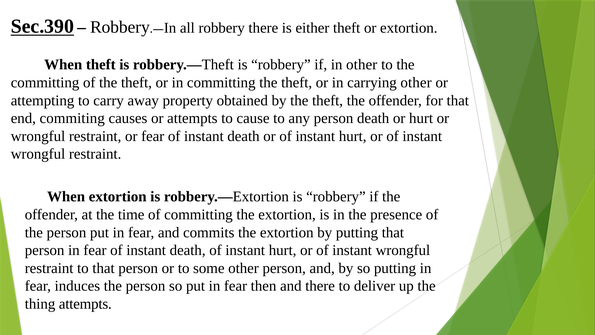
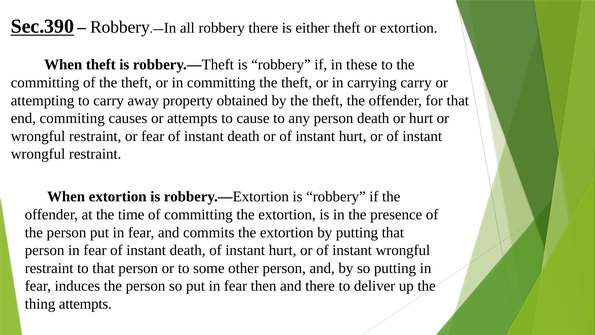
in other: other -> these
carrying other: other -> carry
